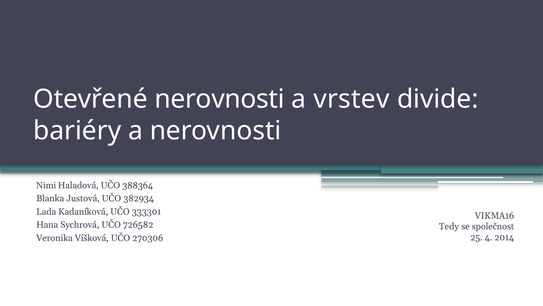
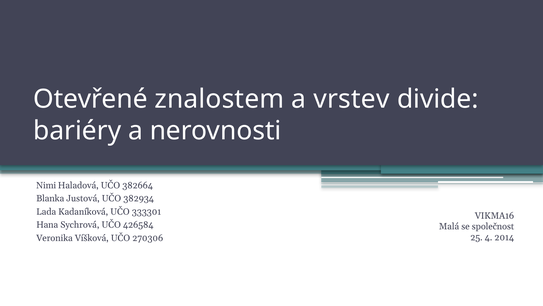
Otevřené nerovnosti: nerovnosti -> znalostem
388364: 388364 -> 382664
726582: 726582 -> 426584
Tedy: Tedy -> Malá
